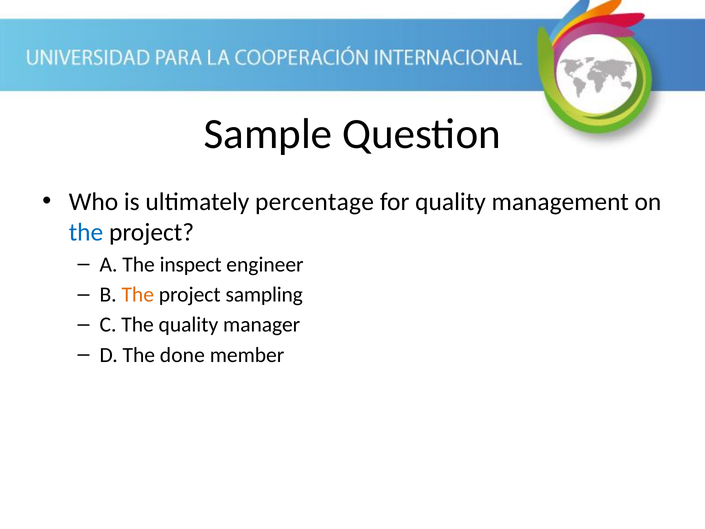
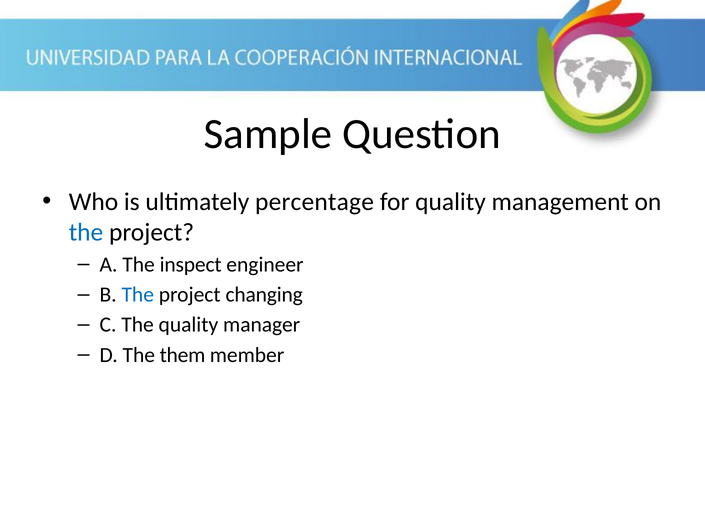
The at (138, 295) colour: orange -> blue
sampling: sampling -> changing
done: done -> them
